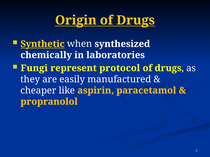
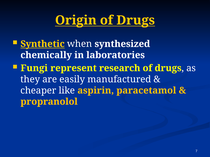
protocol: protocol -> research
